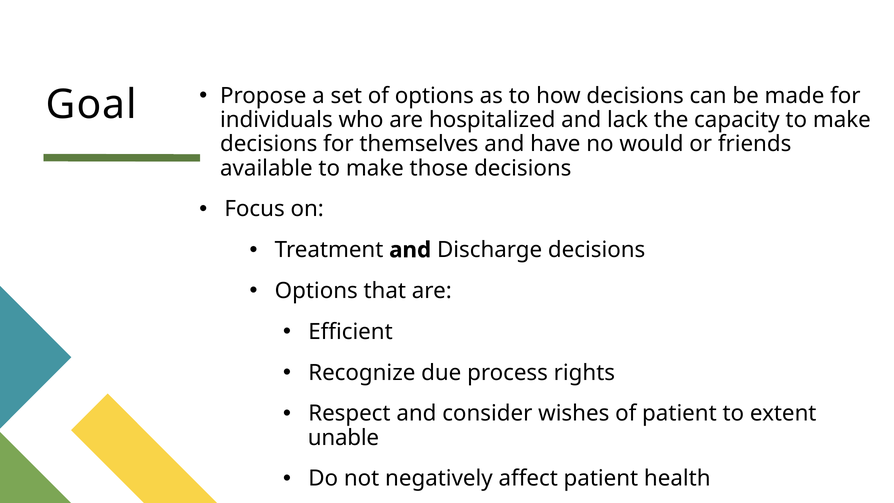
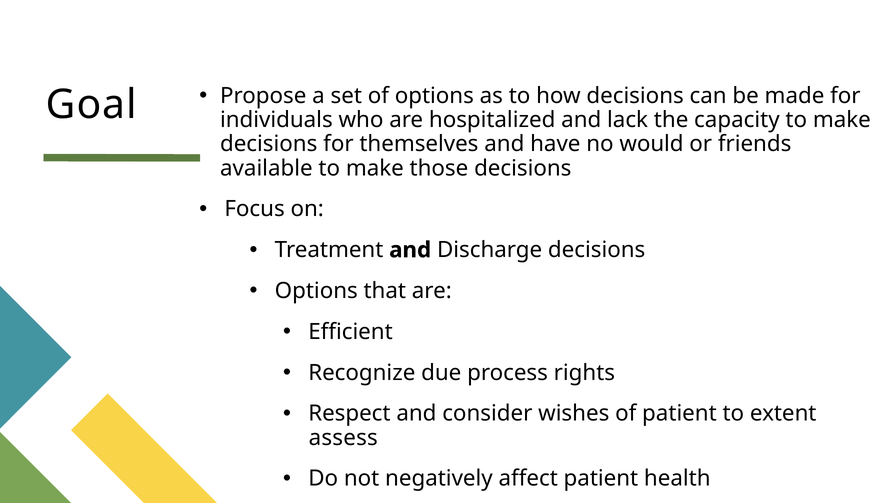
unable: unable -> assess
